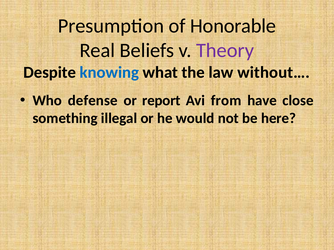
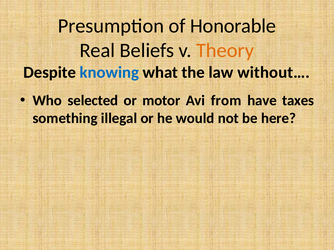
Theory colour: purple -> orange
defense: defense -> selected
report: report -> motor
close: close -> taxes
